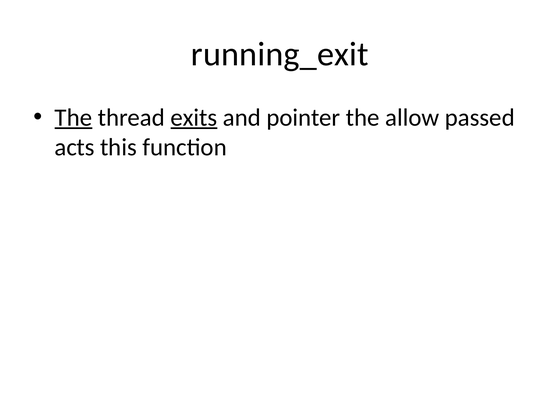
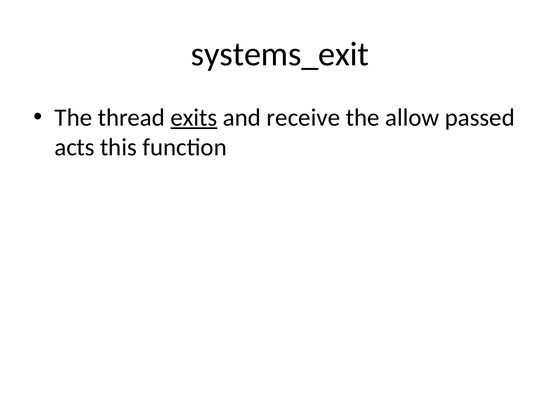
running_exit: running_exit -> systems_exit
The at (73, 117) underline: present -> none
pointer: pointer -> receive
